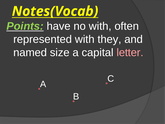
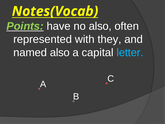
no with: with -> also
named size: size -> also
letter colour: pink -> light blue
